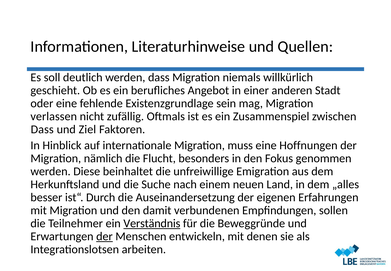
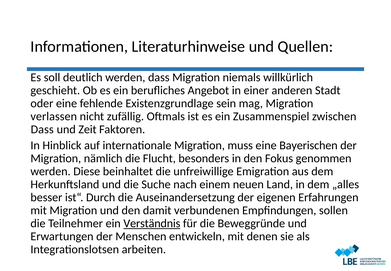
Ziel: Ziel -> Zeit
Hoffnungen: Hoffnungen -> Bayerischen
der at (104, 236) underline: present -> none
